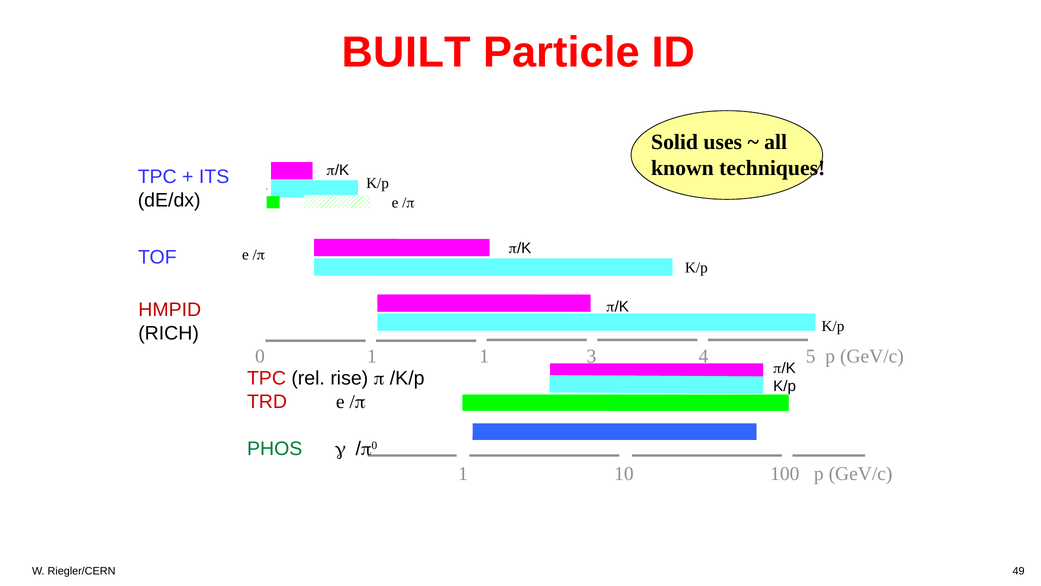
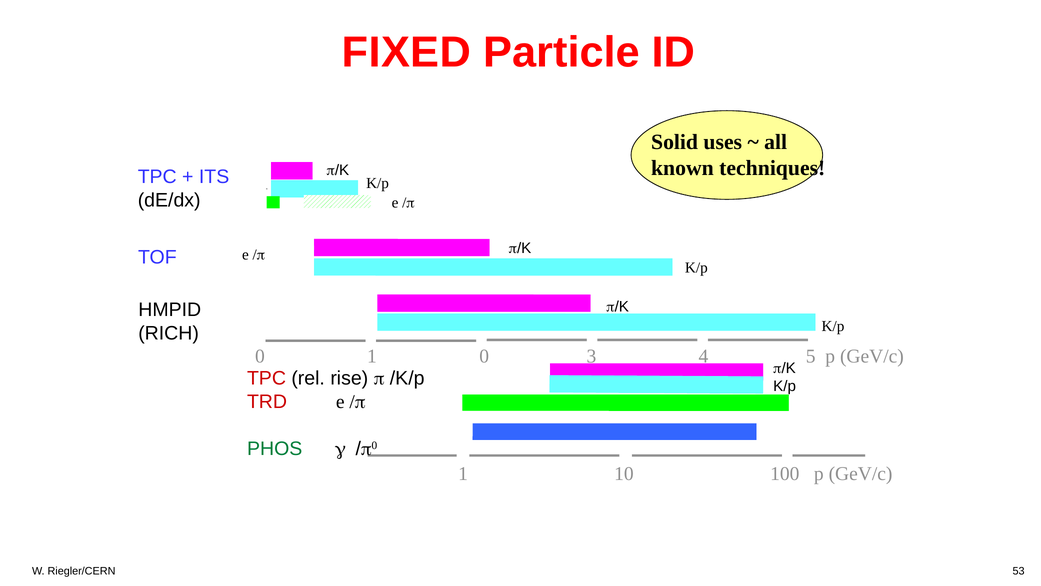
BUILT: BUILT -> FIXED
HMPID colour: red -> black
1 1: 1 -> 0
49: 49 -> 53
